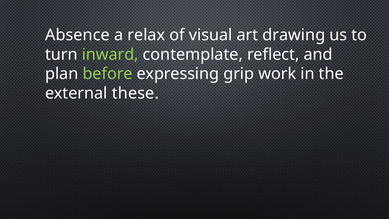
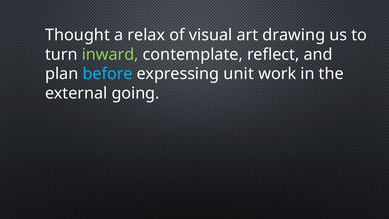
Absence: Absence -> Thought
before colour: light green -> light blue
grip: grip -> unit
these: these -> going
